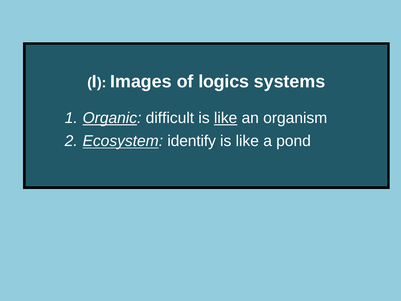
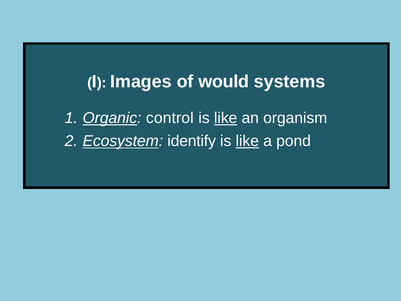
logics: logics -> would
difficult: difficult -> control
like at (247, 141) underline: none -> present
